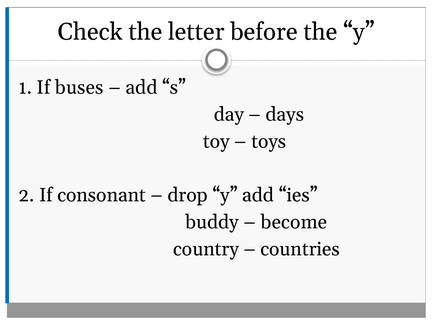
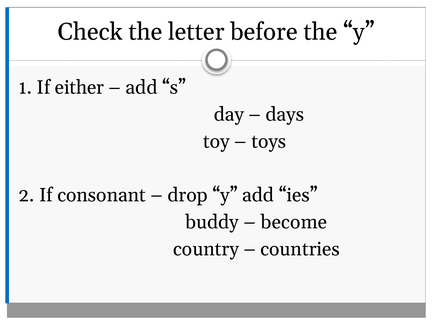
buses: buses -> either
